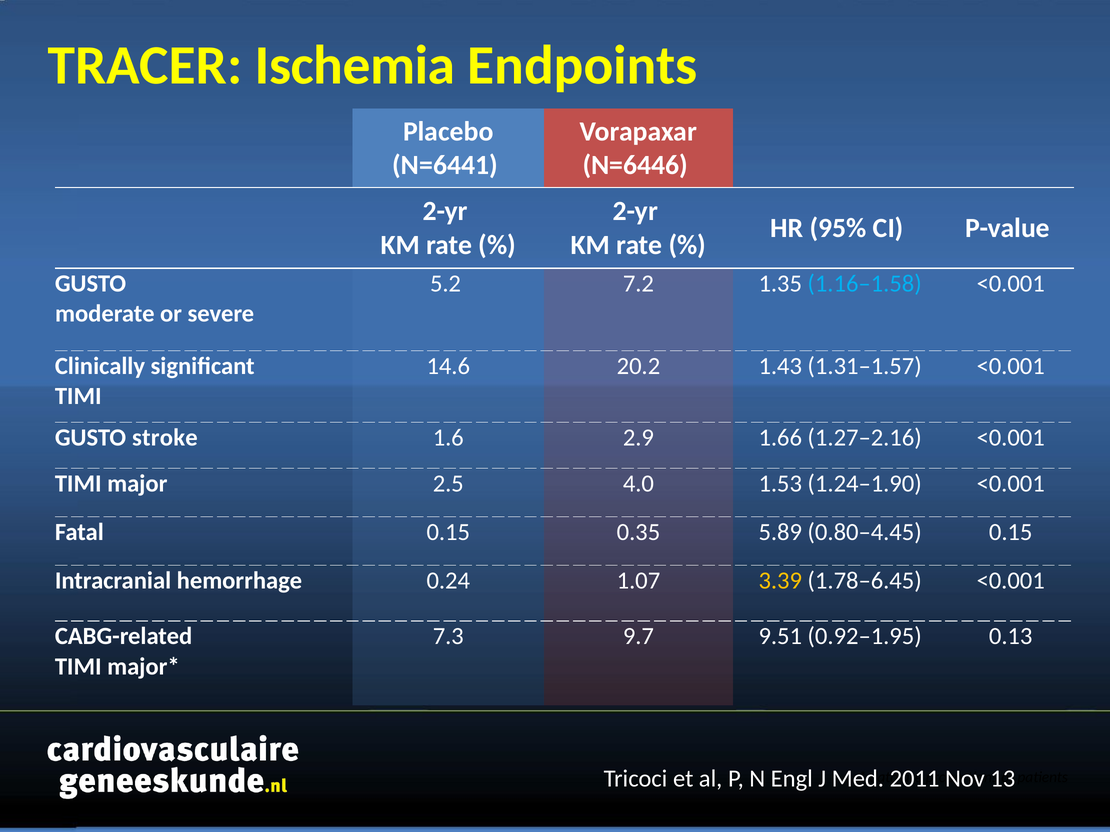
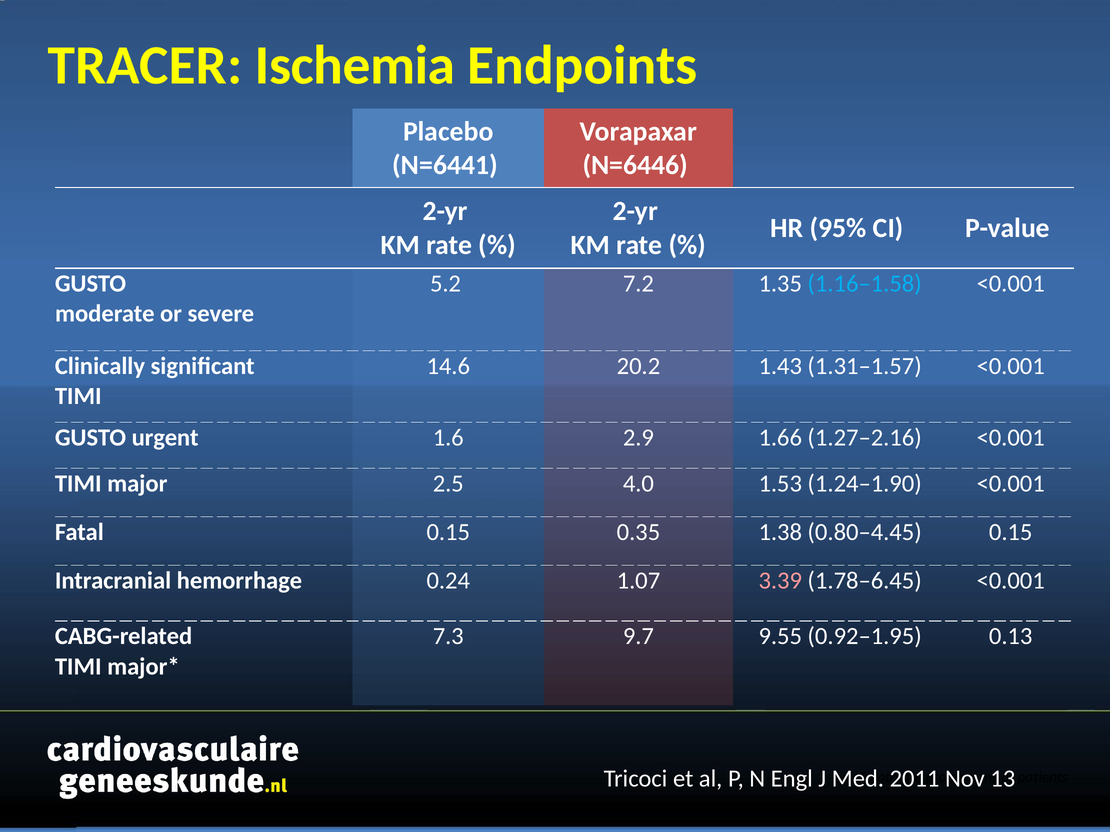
stroke: stroke -> urgent
5.89: 5.89 -> 1.38
3.39 colour: yellow -> pink
9.51: 9.51 -> 9.55
